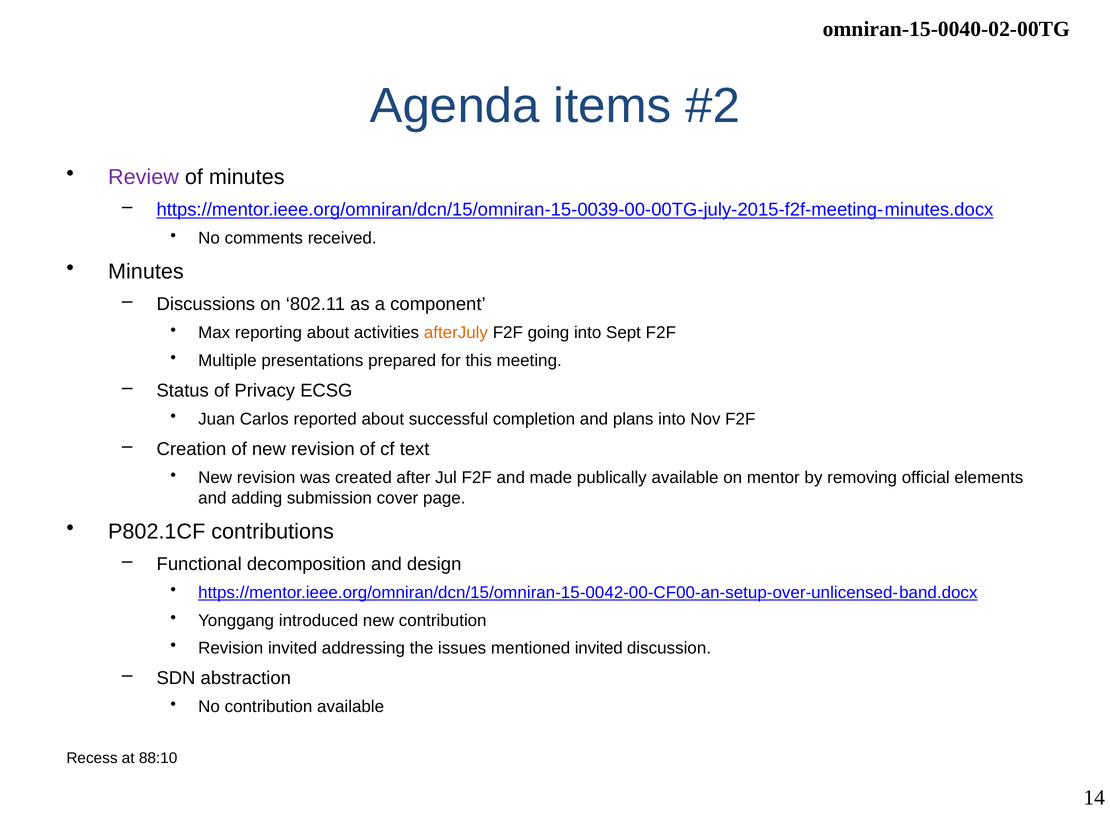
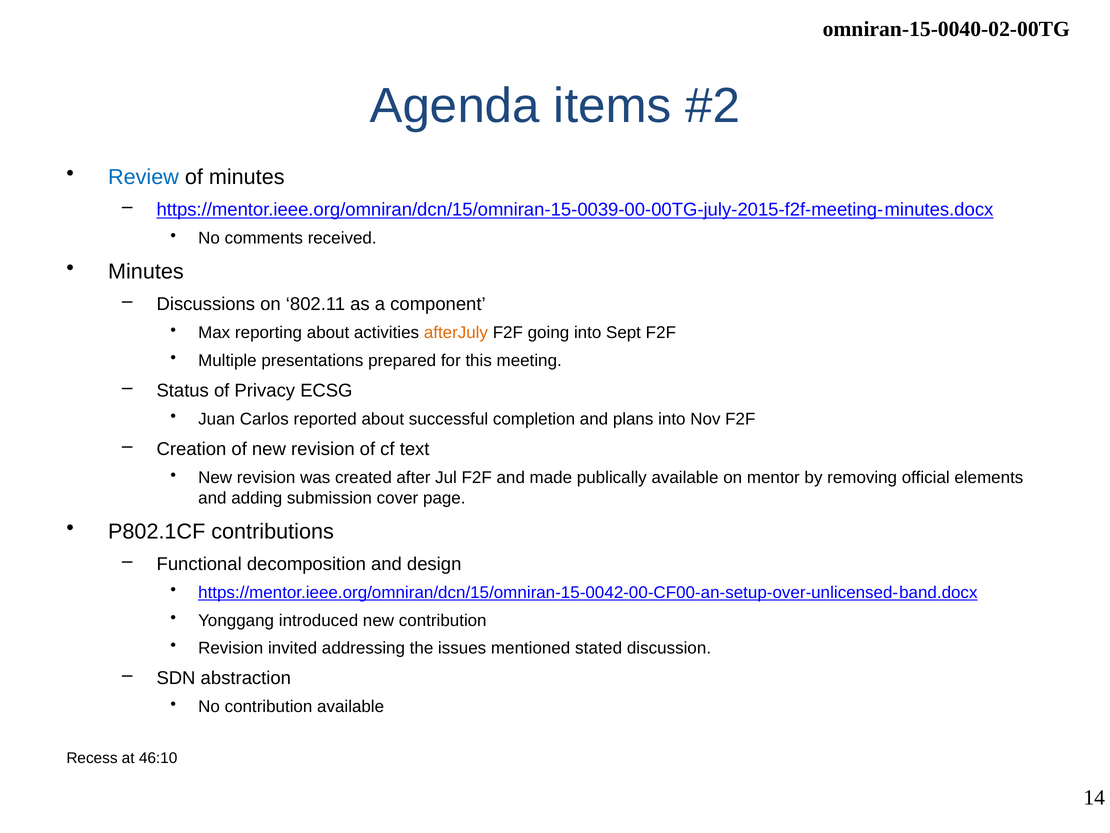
Review colour: purple -> blue
mentioned invited: invited -> stated
88:10: 88:10 -> 46:10
